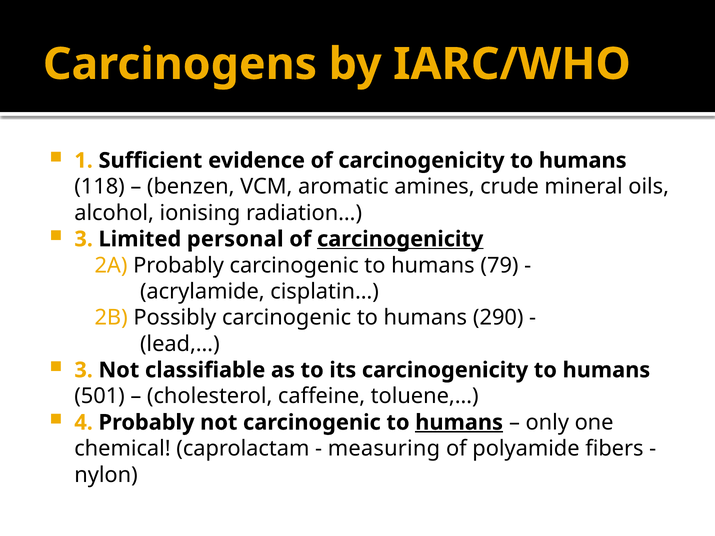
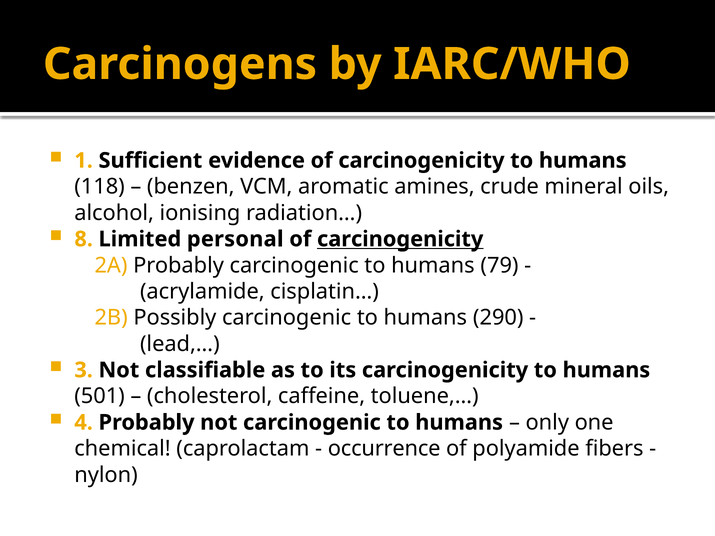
3 at (84, 239): 3 -> 8
humans at (459, 423) underline: present -> none
measuring: measuring -> occurrence
